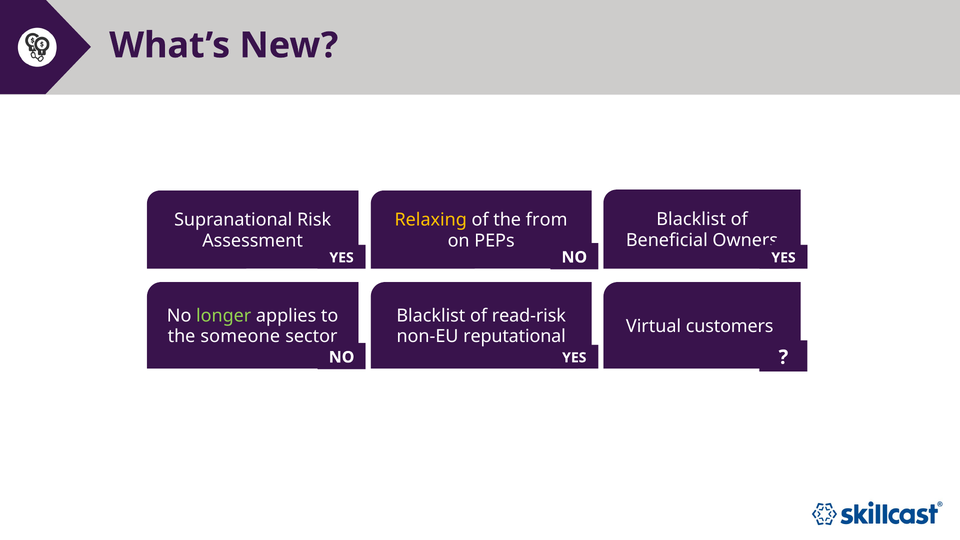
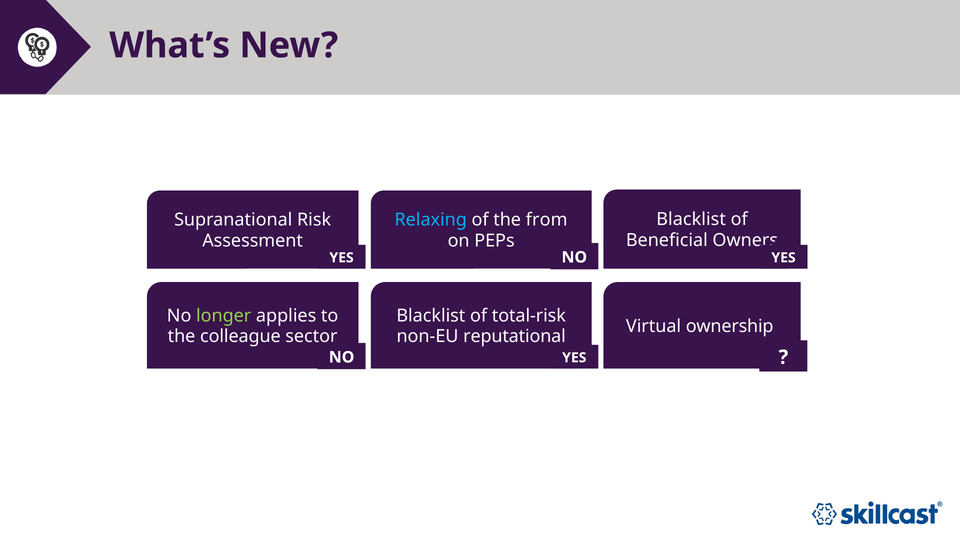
Relaxing colour: yellow -> light blue
read-risk: read-risk -> total-risk
customers: customers -> ownership
someone: someone -> colleague
